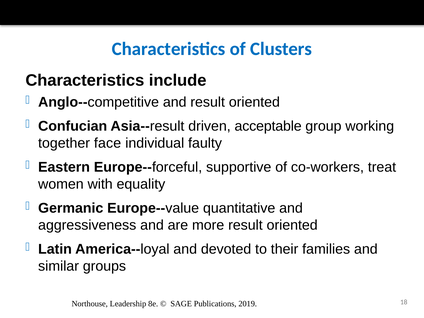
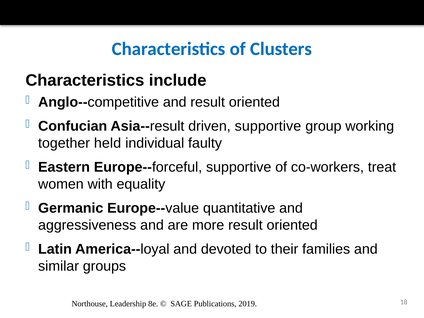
driven acceptable: acceptable -> supportive
face: face -> held
